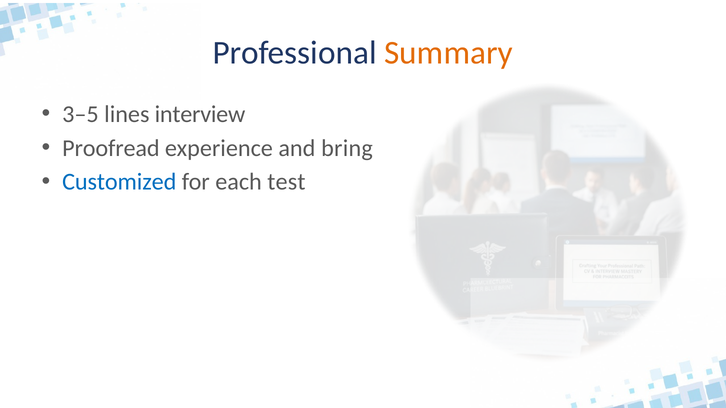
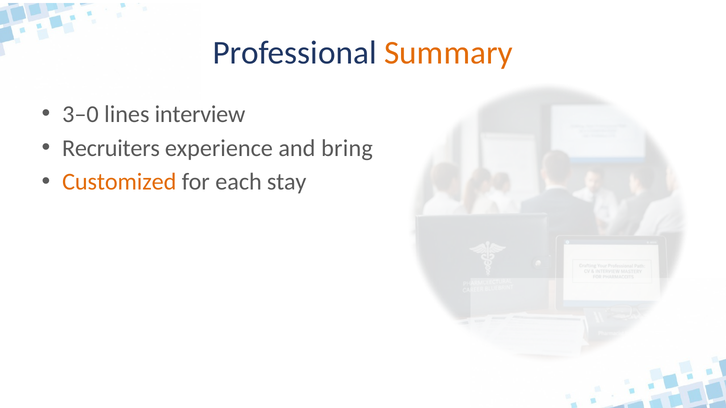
3–5: 3–5 -> 3–0
Proofread: Proofread -> Recruiters
Customized colour: blue -> orange
test: test -> stay
